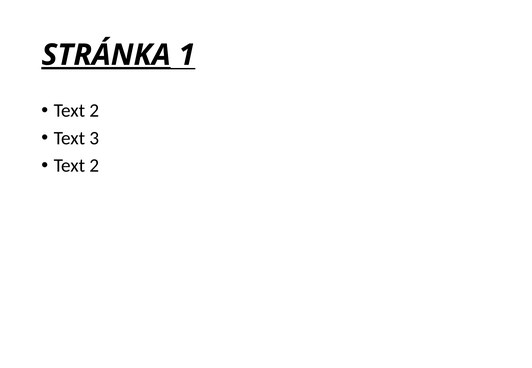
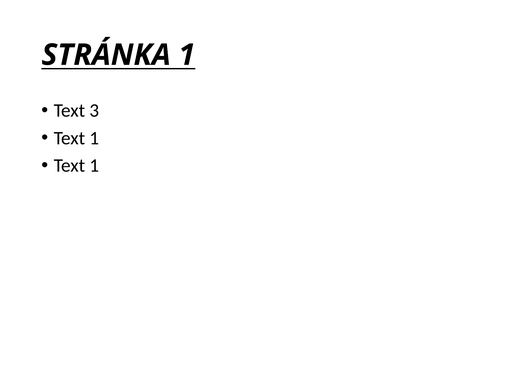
STRÁNKA underline: present -> none
2 at (94, 111): 2 -> 3
3 at (94, 138): 3 -> 1
2 at (94, 166): 2 -> 1
